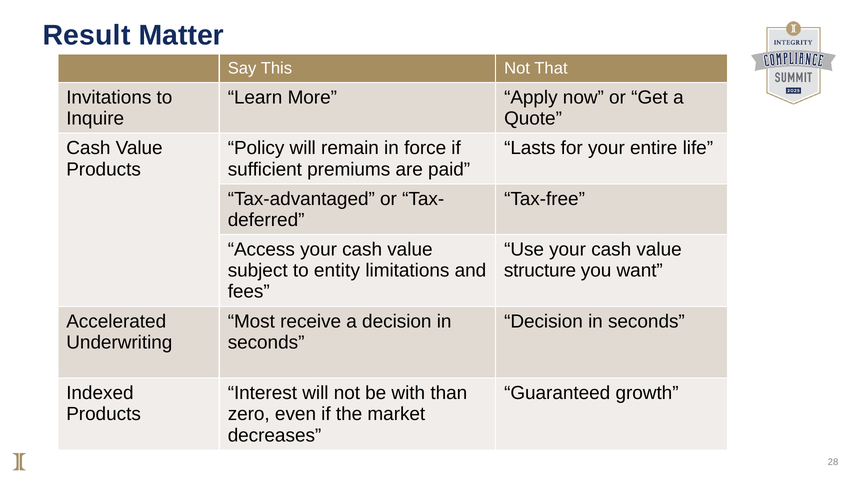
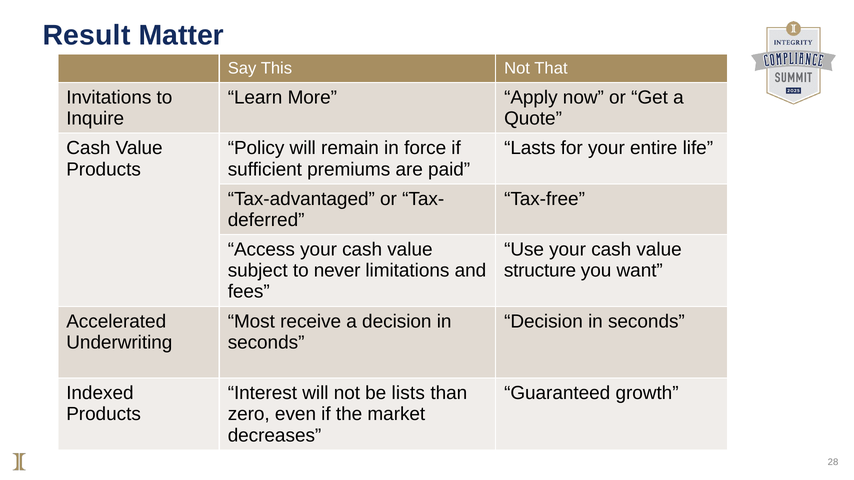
entity: entity -> never
with: with -> lists
